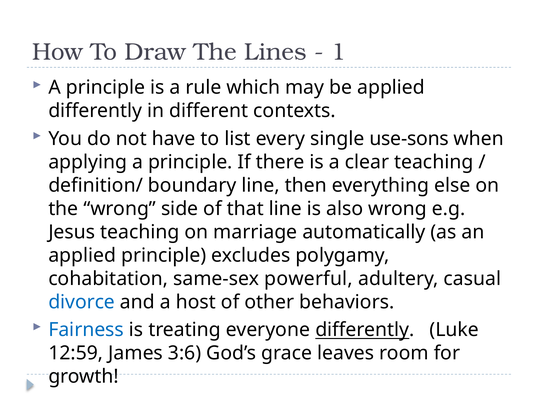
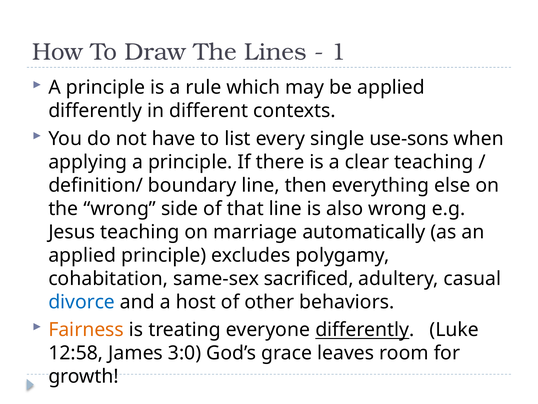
powerful: powerful -> sacrificed
Fairness colour: blue -> orange
12:59: 12:59 -> 12:58
3:6: 3:6 -> 3:0
